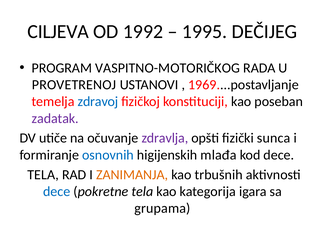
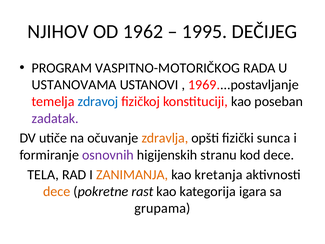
CILJEVA: CILJEVA -> NJIHOV
1992: 1992 -> 1962
PROVETRENOJ: PROVETRENOJ -> USTANOVAMA
zdravlja colour: purple -> orange
osnovnih colour: blue -> purple
mlađa: mlađa -> stranu
trbušnih: trbušnih -> kretanja
dece at (57, 191) colour: blue -> orange
pokretne tela: tela -> rast
